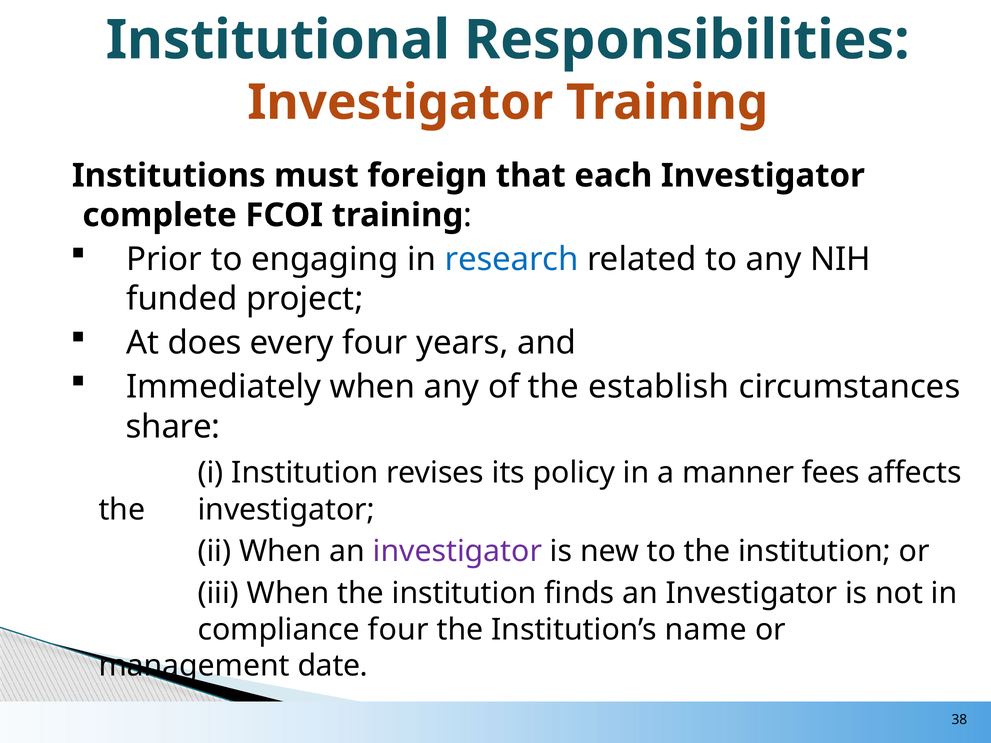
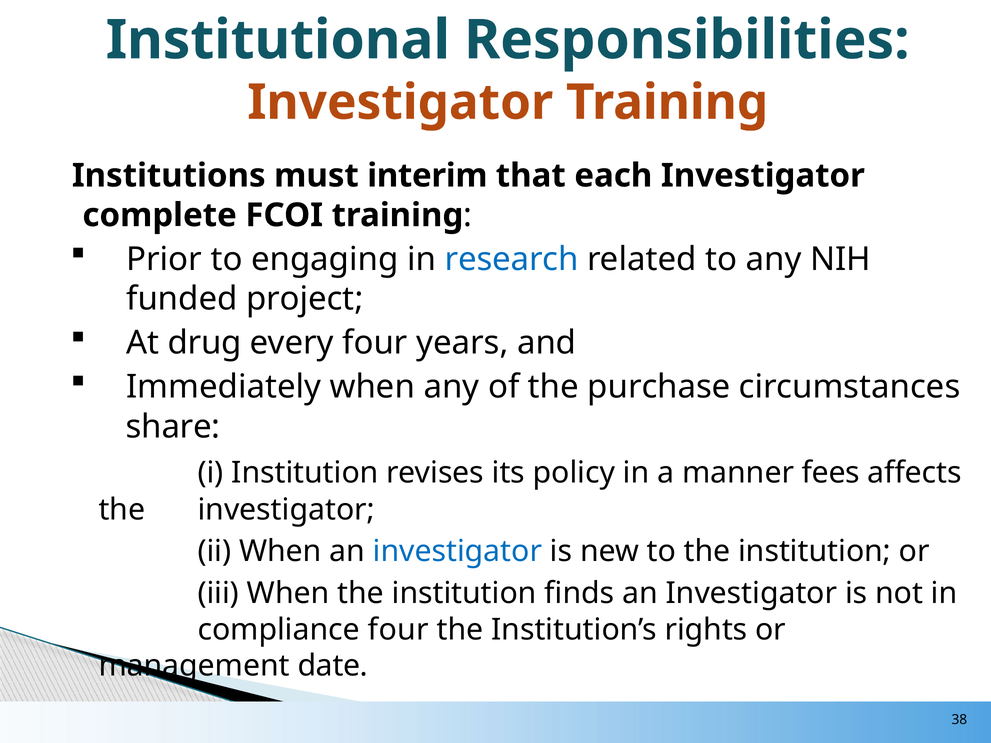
foreign: foreign -> interim
does: does -> drug
establish: establish -> purchase
investigator at (457, 552) colour: purple -> blue
name: name -> rights
